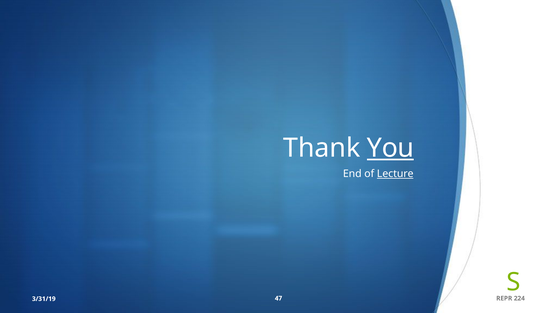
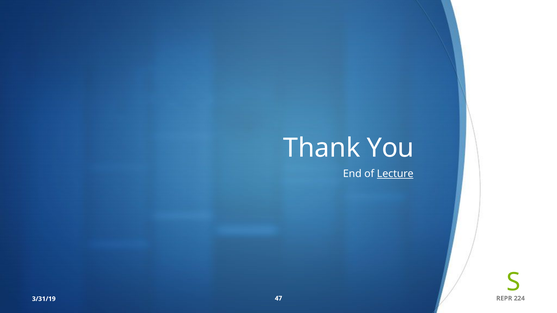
You underline: present -> none
